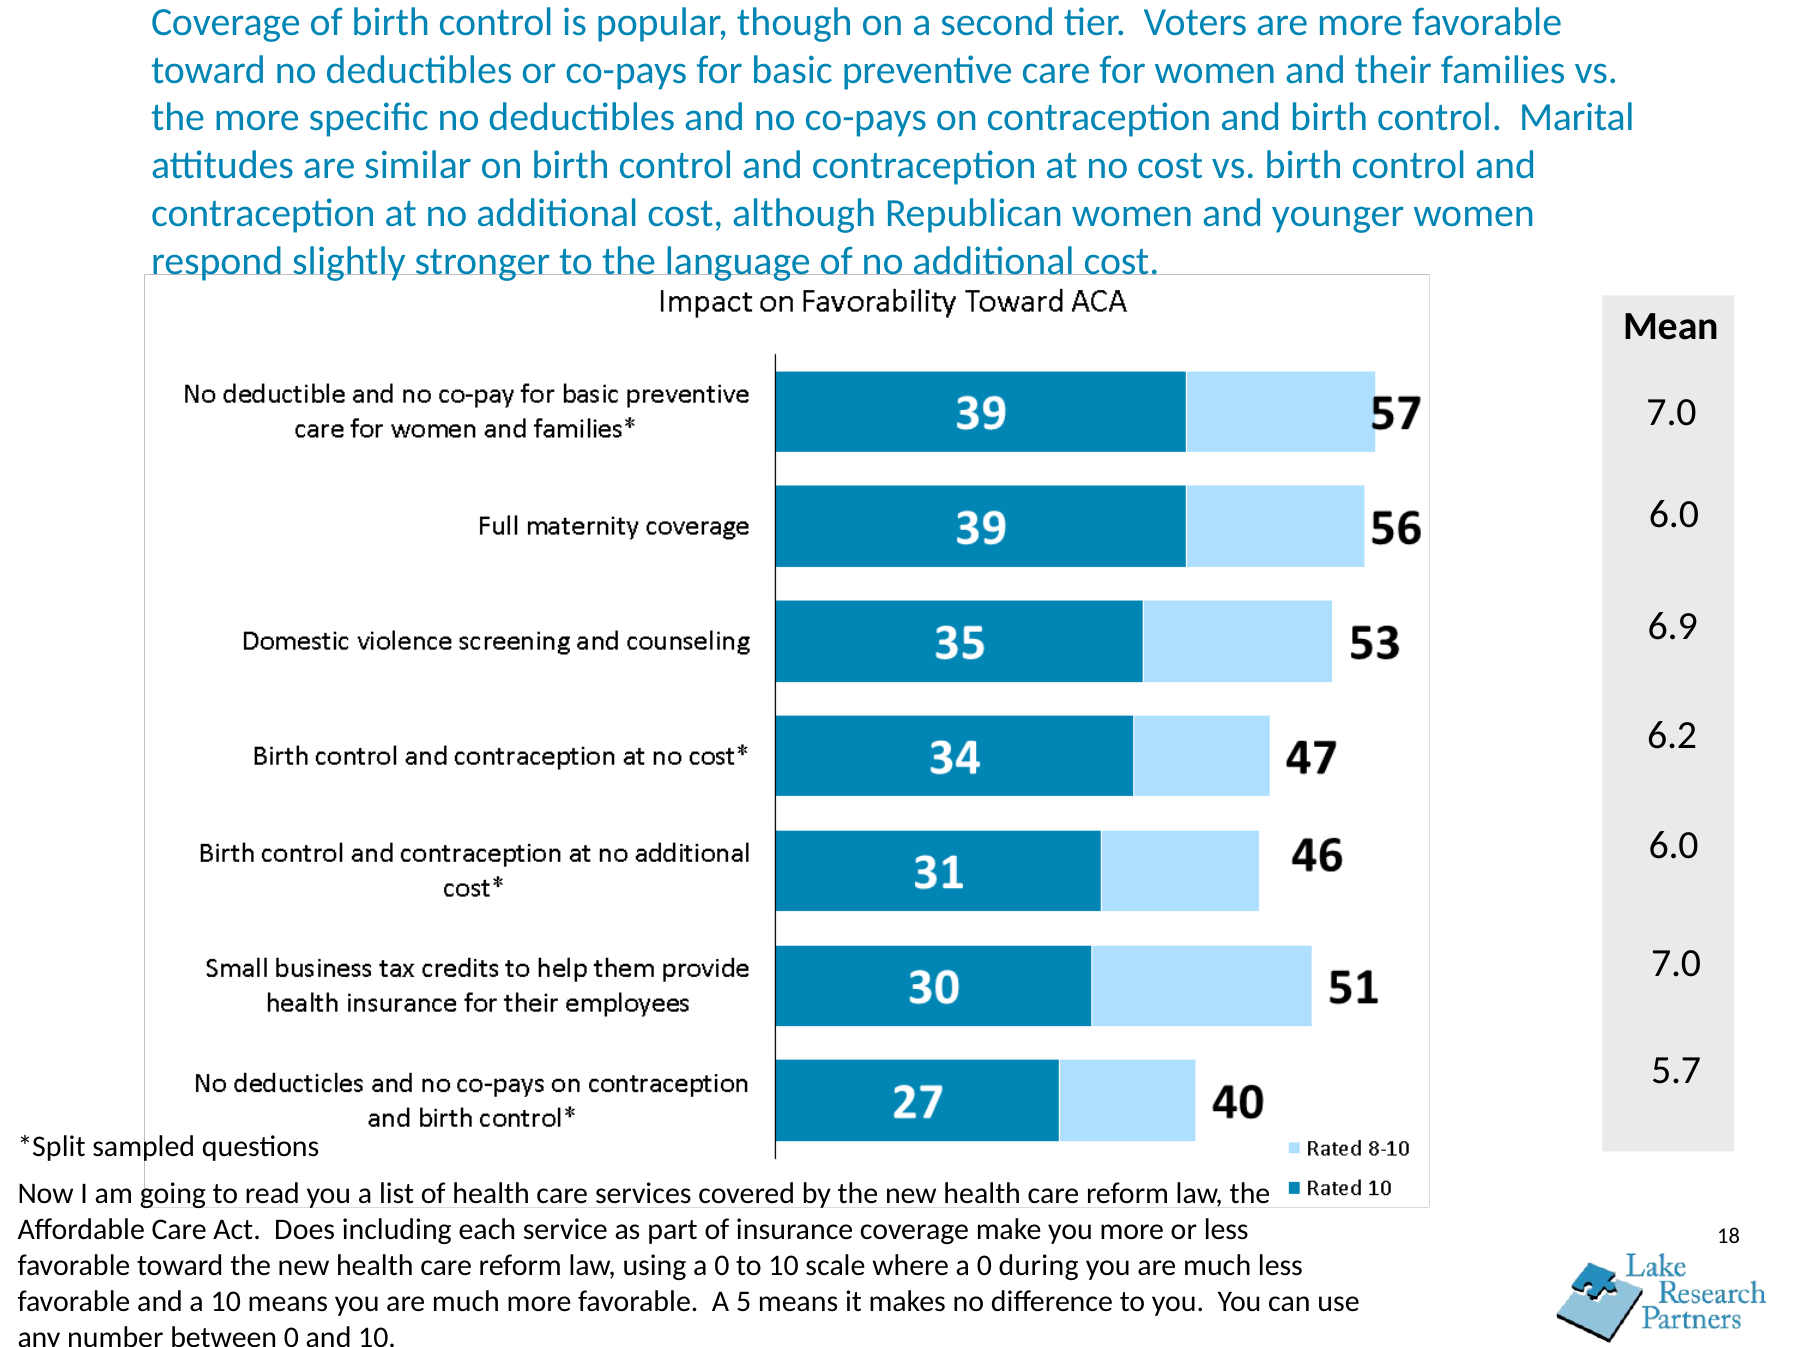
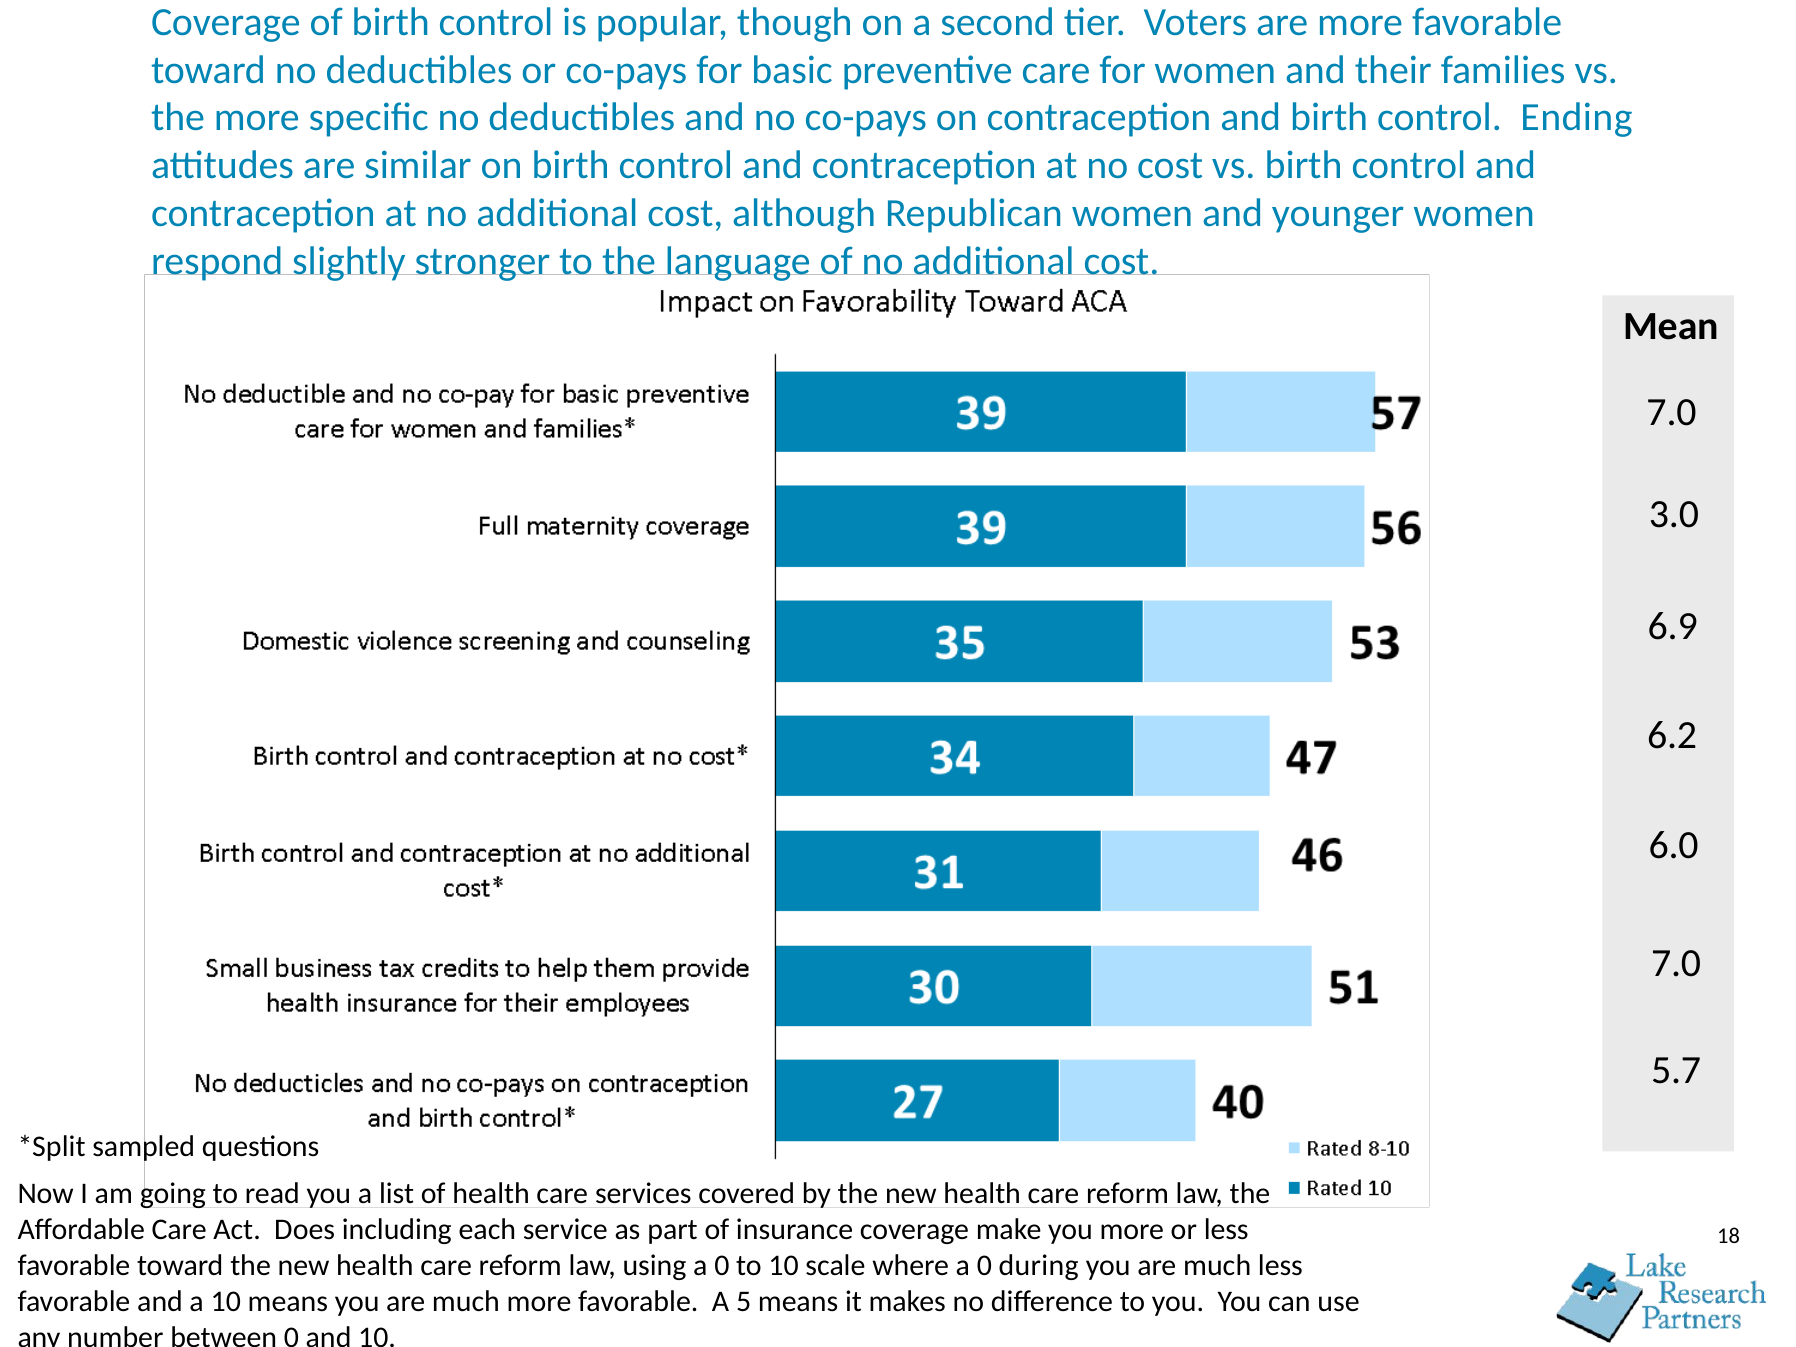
Marital: Marital -> Ending
6.0 at (1674, 514): 6.0 -> 3.0
